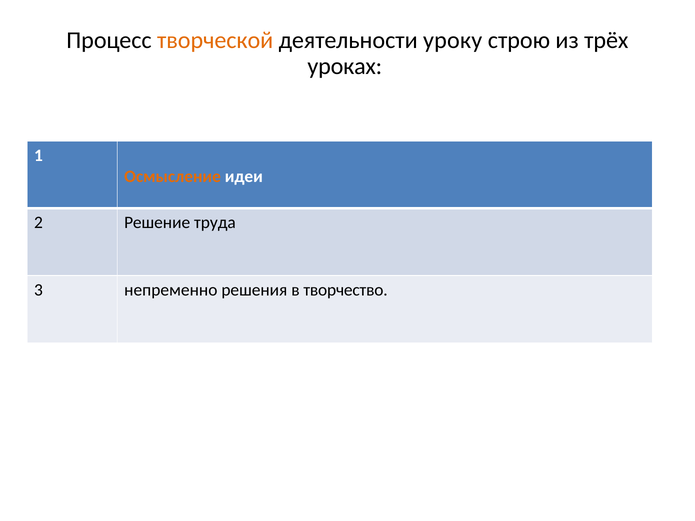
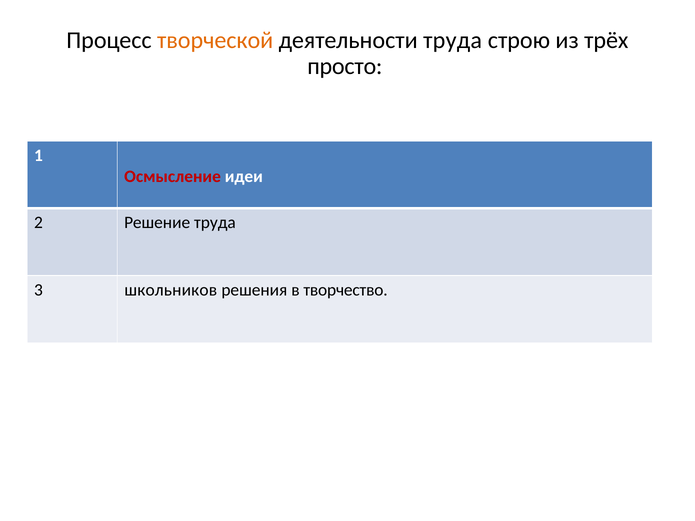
деятельности уроку: уроку -> труда
уроках: уроках -> просто
Осмысление colour: orange -> red
непременно: непременно -> школьников
